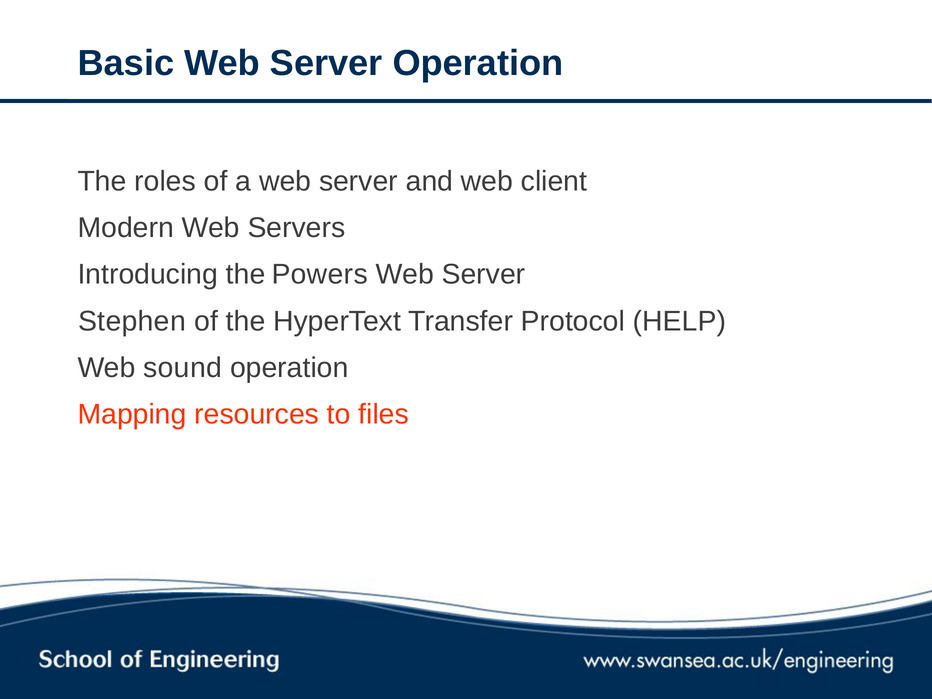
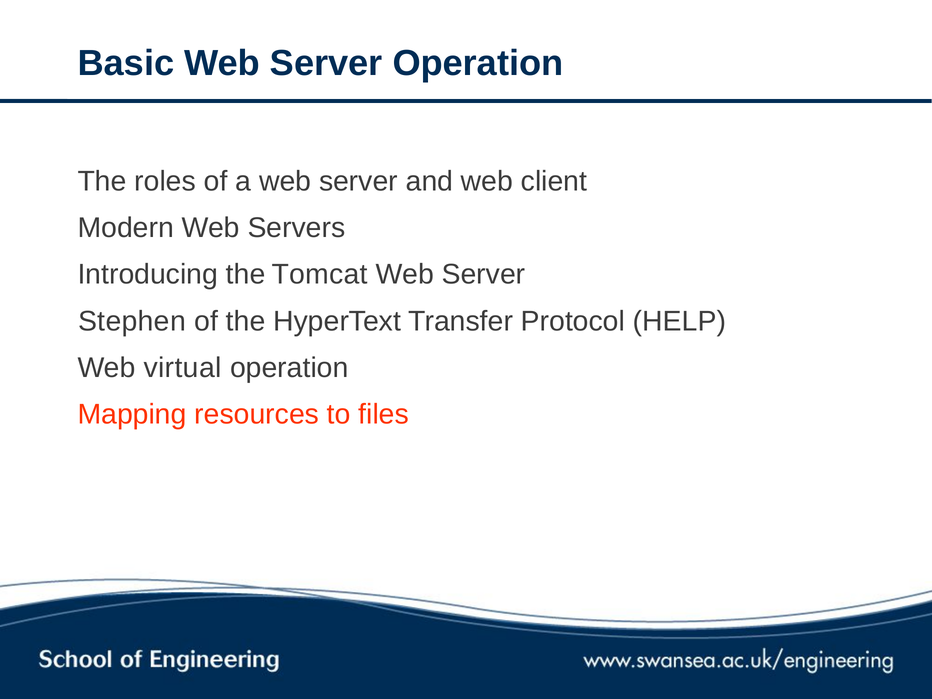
Powers: Powers -> Tomcat
sound: sound -> virtual
